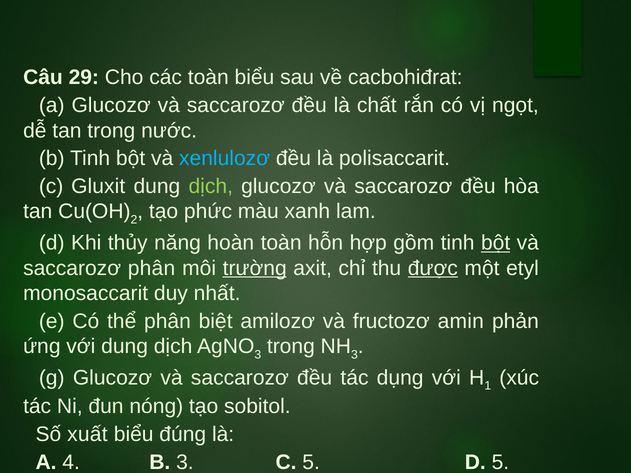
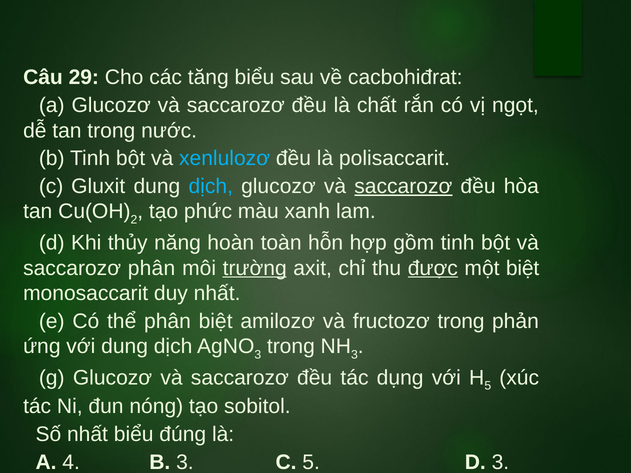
các toàn: toàn -> tăng
dịch at (211, 186) colour: light green -> light blue
saccarozơ at (403, 186) underline: none -> present
bột at (496, 243) underline: present -> none
một etyl: etyl -> biệt
fructozơ amin: amin -> trong
1 at (488, 386): 1 -> 5
Số xuất: xuất -> nhất
D 5: 5 -> 3
